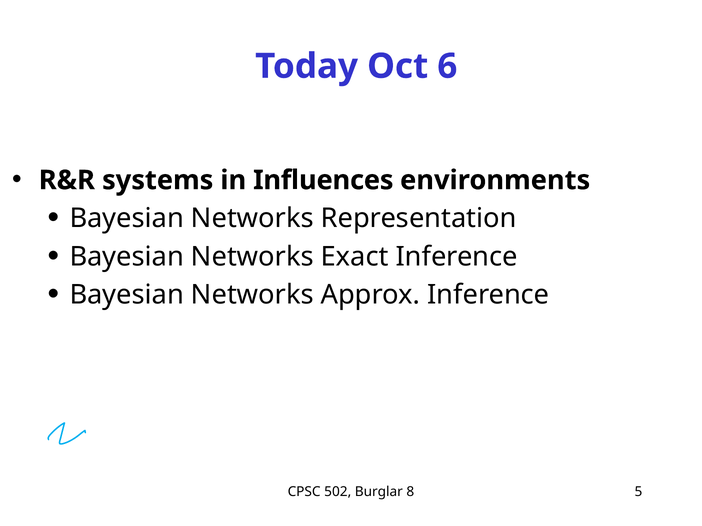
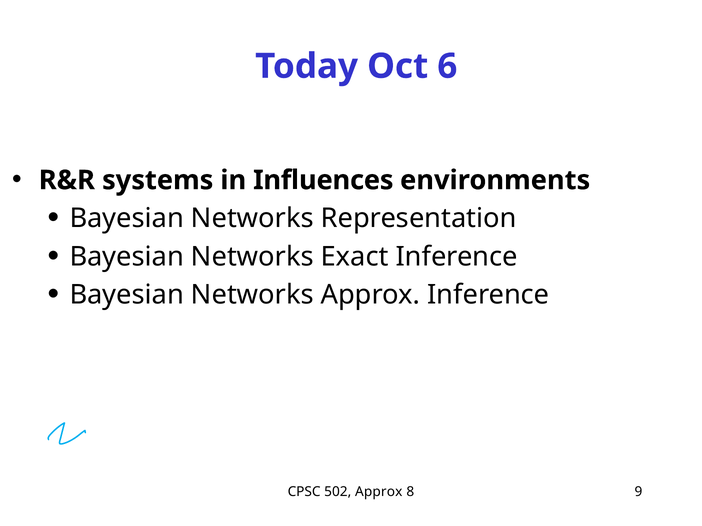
502 Burglar: Burglar -> Approx
5: 5 -> 9
